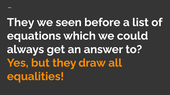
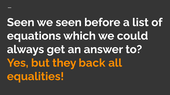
They at (21, 23): They -> Seen
draw: draw -> back
